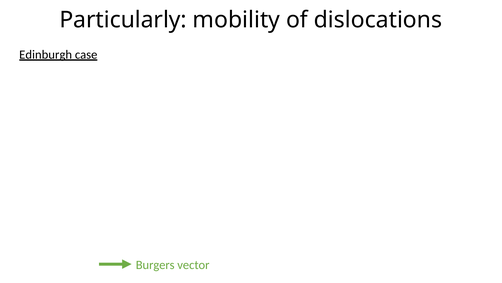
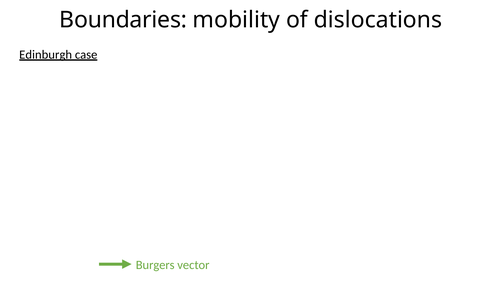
Particularly: Particularly -> Boundaries
